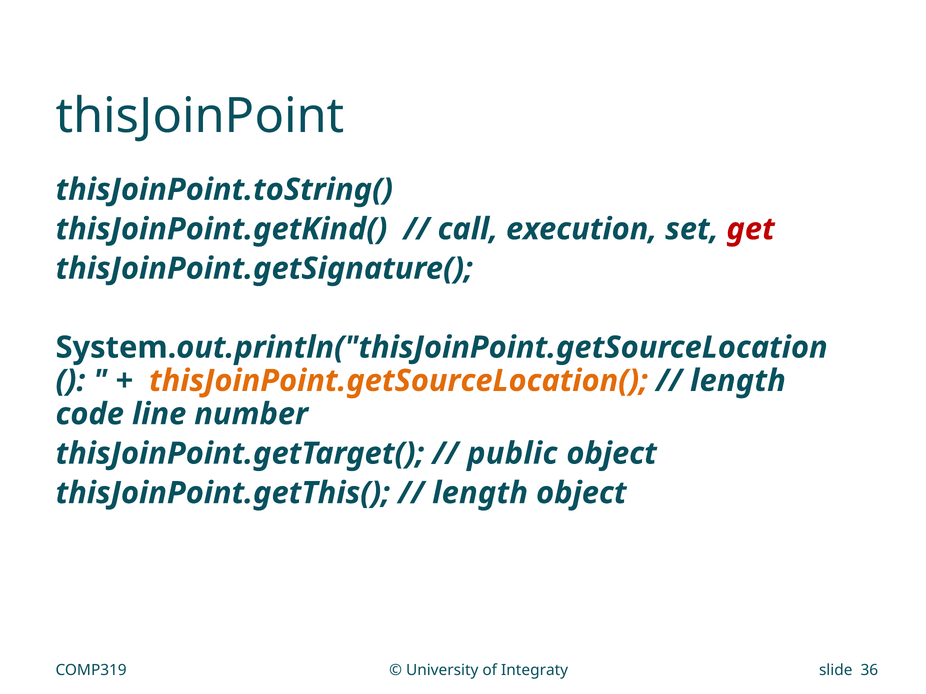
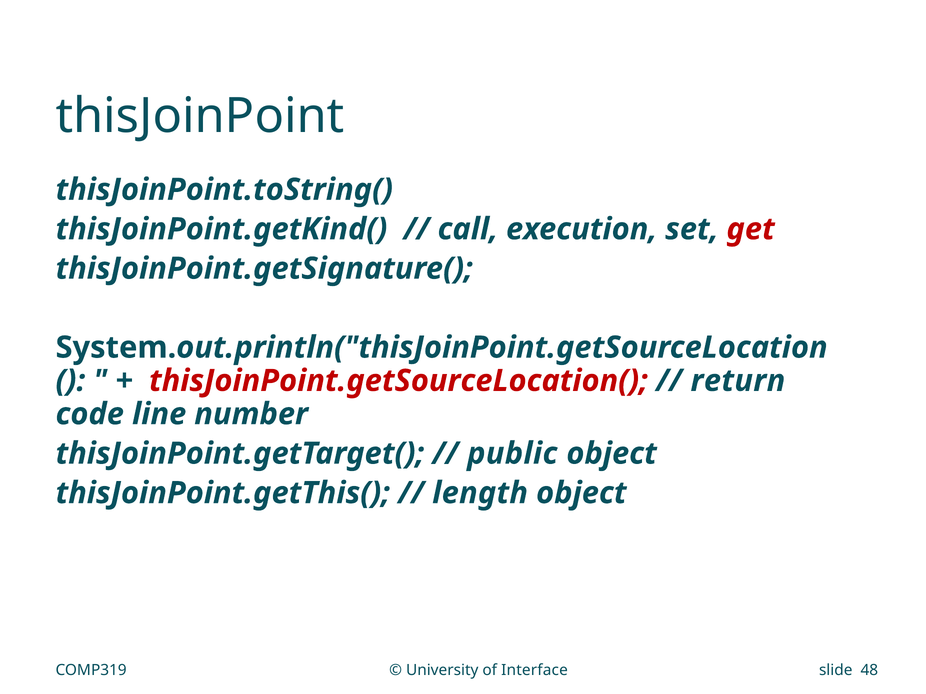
thisJoinPoint.getSourceLocation( colour: orange -> red
length at (738, 381): length -> return
Integraty: Integraty -> Interface
36: 36 -> 48
